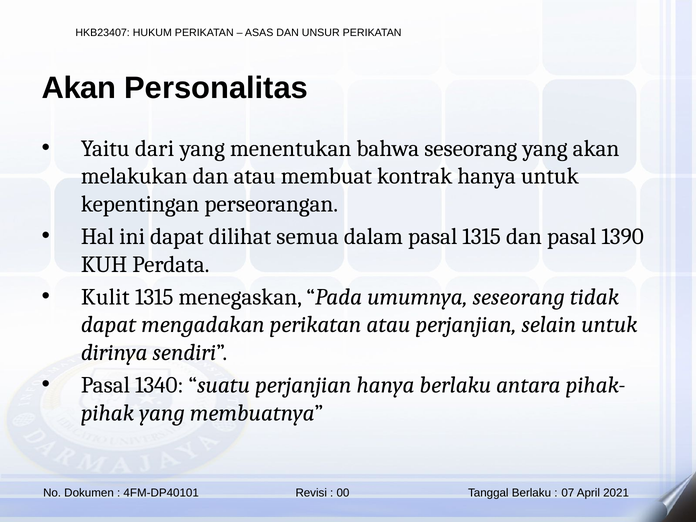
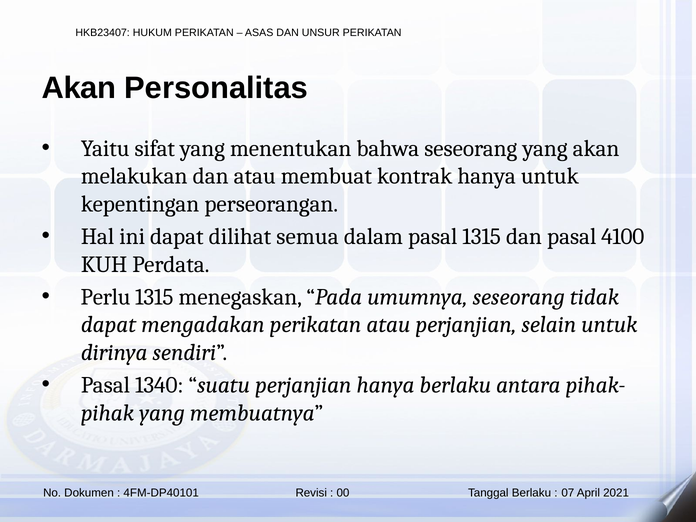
dari: dari -> sifat
1390: 1390 -> 4100
Kulit: Kulit -> Perlu
